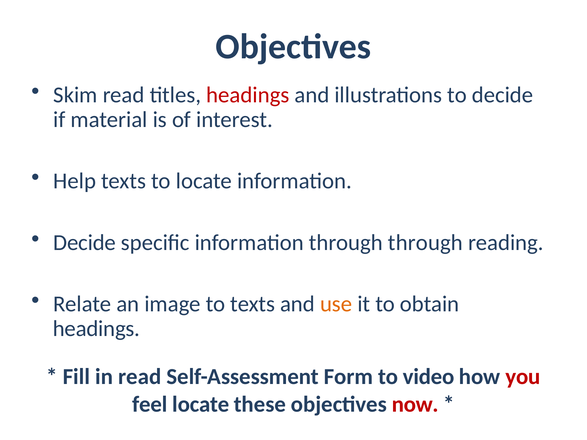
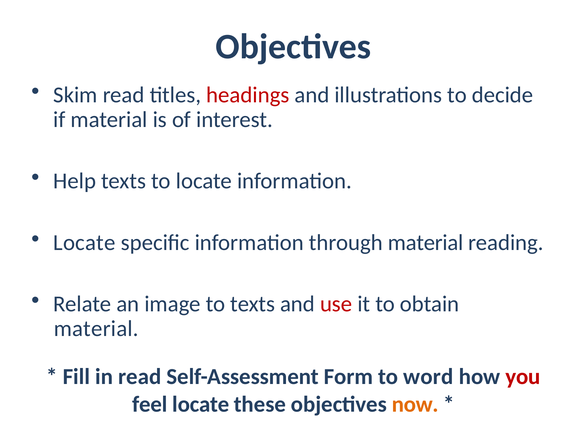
Decide at (85, 243): Decide -> Locate
through through: through -> material
use colour: orange -> red
headings at (96, 329): headings -> material
video: video -> word
now colour: red -> orange
